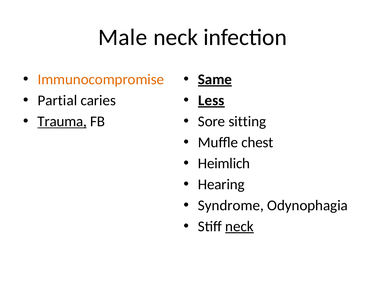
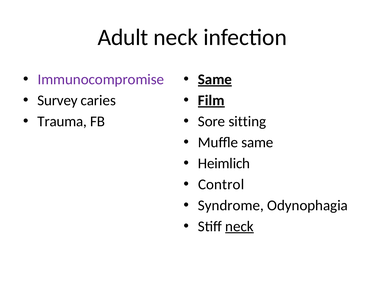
Male: Male -> Adult
Immunocompromise colour: orange -> purple
Partial: Partial -> Survey
Less: Less -> Film
Trauma underline: present -> none
Muffle chest: chest -> same
Hearing: Hearing -> Control
